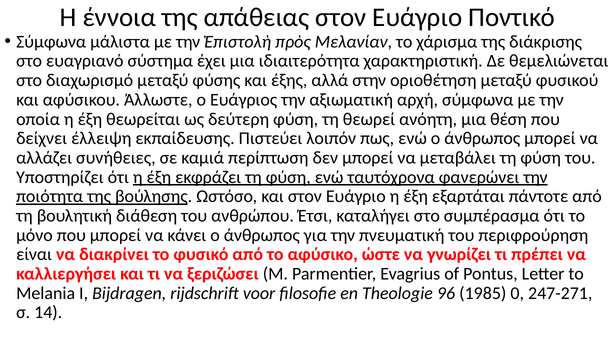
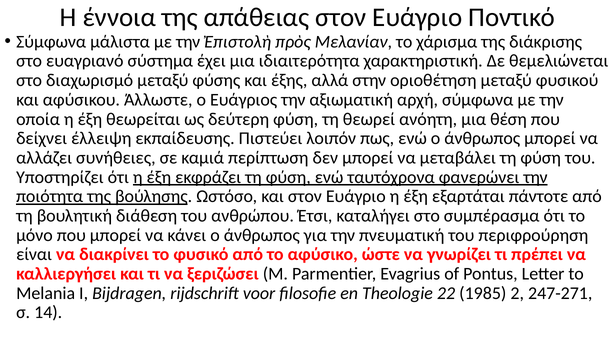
96: 96 -> 22
0: 0 -> 2
